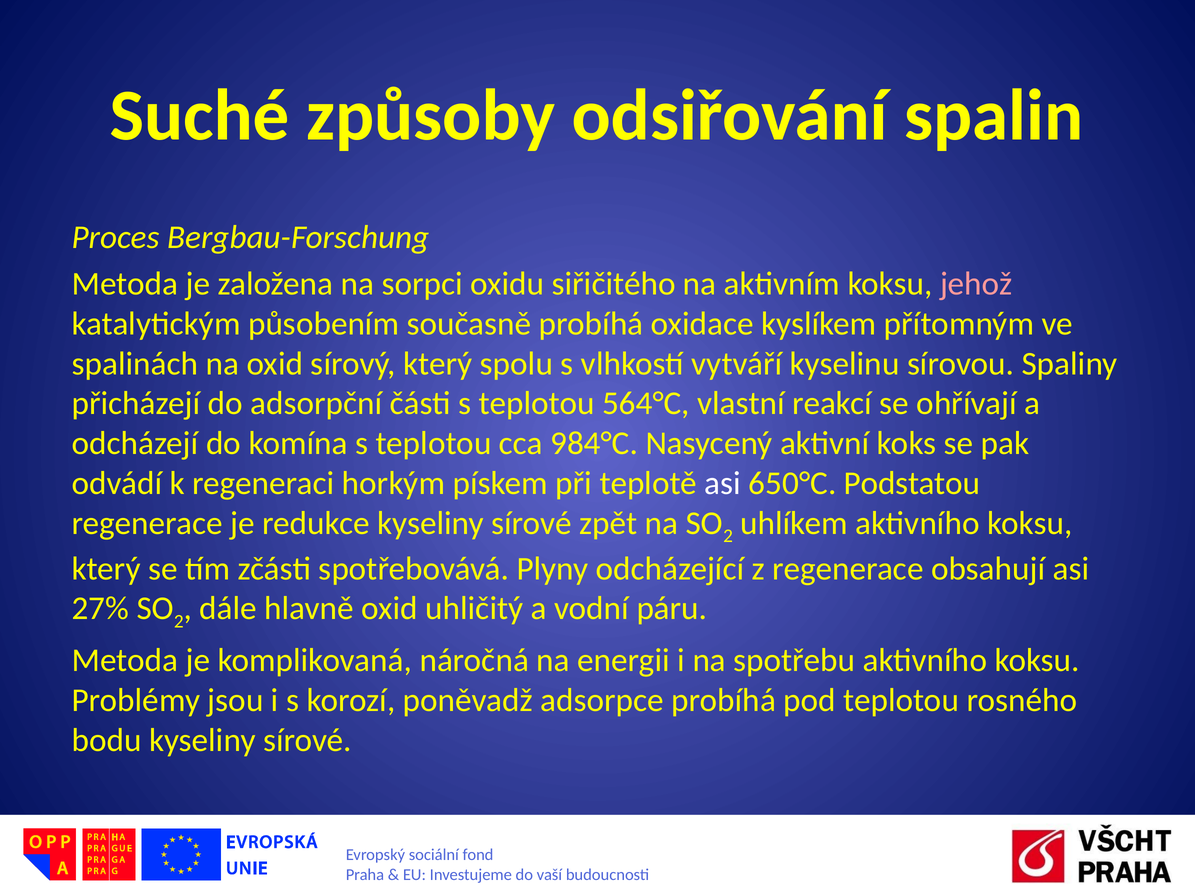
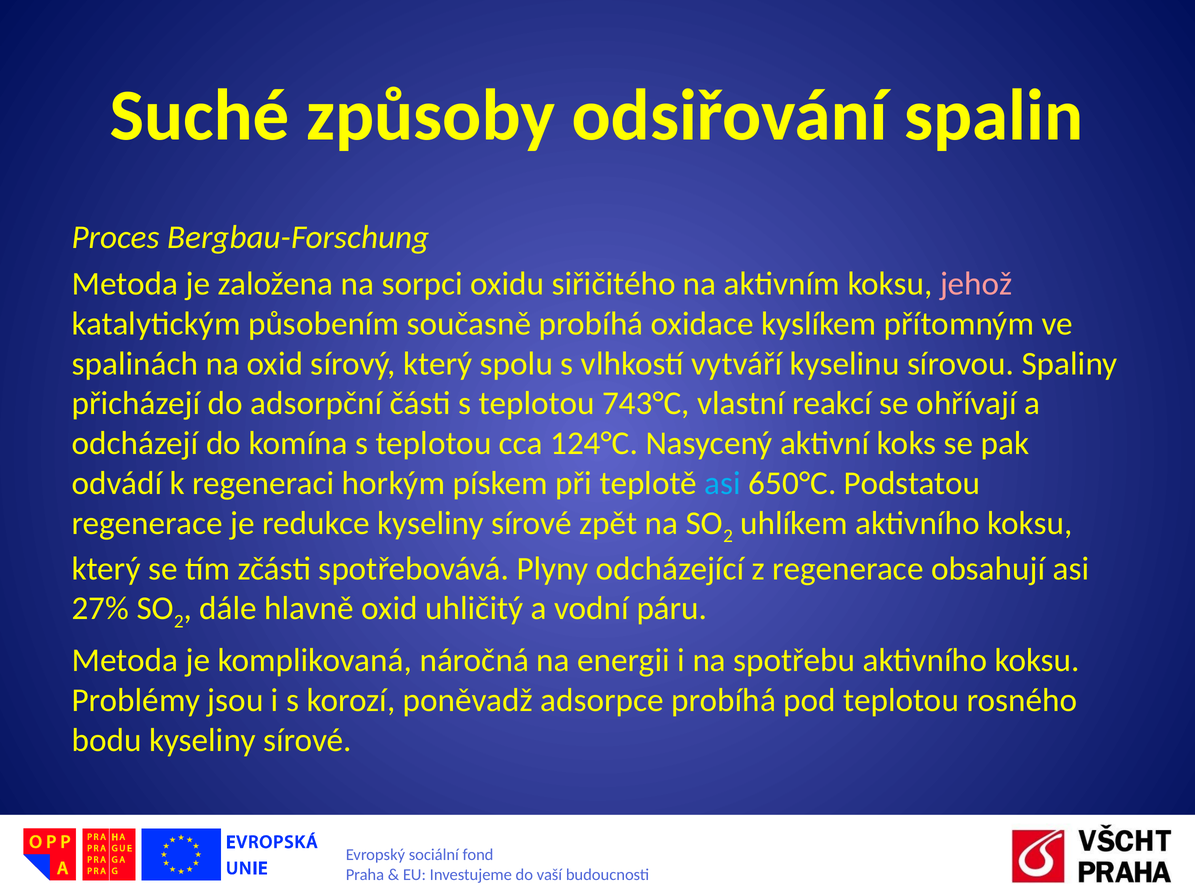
564°C: 564°C -> 743°C
984°C: 984°C -> 124°C
asi at (723, 483) colour: white -> light blue
